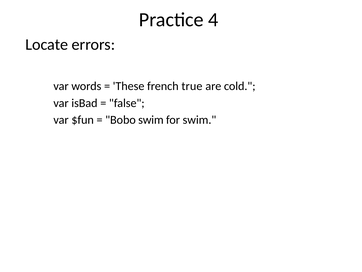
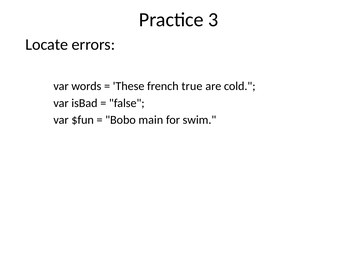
4: 4 -> 3
Bobo swim: swim -> main
